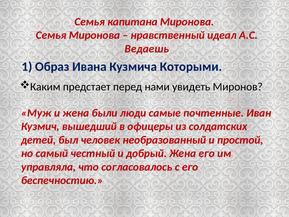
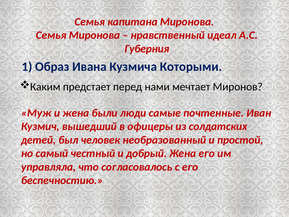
Ведаешь: Ведаешь -> Губерния
увидеть: увидеть -> мечтает
